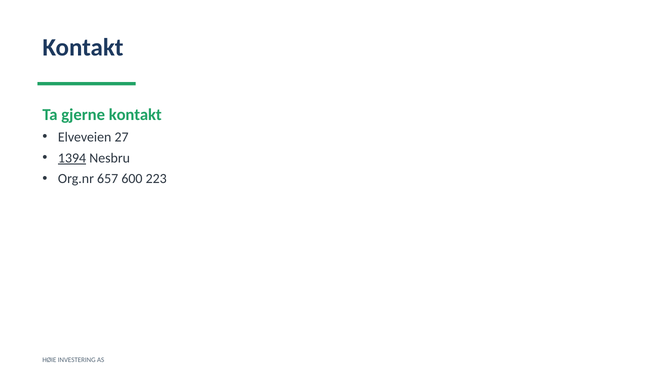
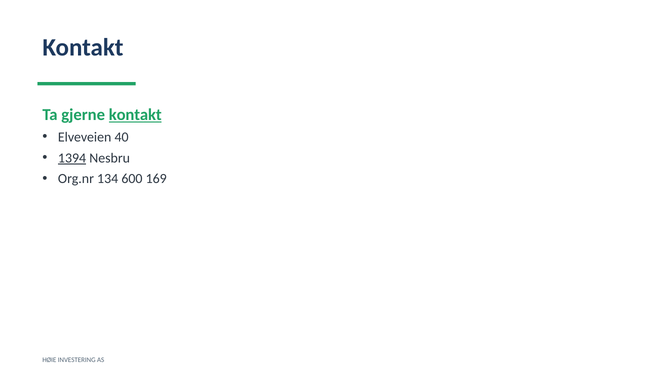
kontakt at (135, 115) underline: none -> present
27: 27 -> 40
657: 657 -> 134
223: 223 -> 169
